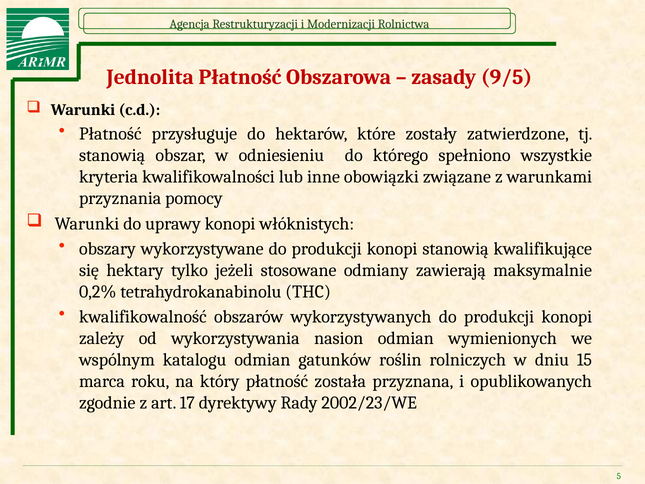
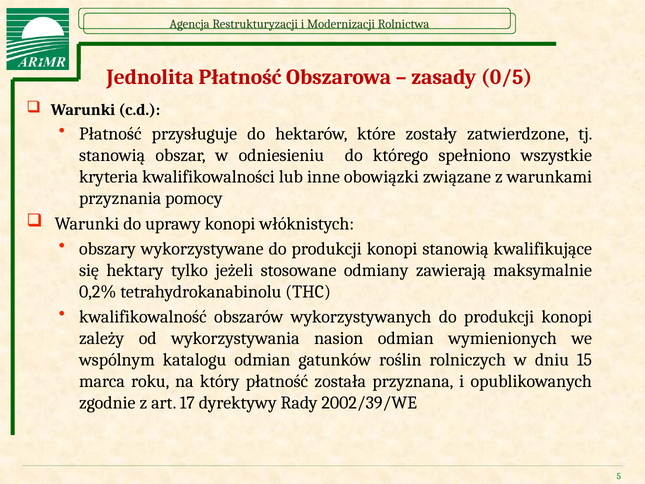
9/5: 9/5 -> 0/5
2002/23/WE: 2002/23/WE -> 2002/39/WE
